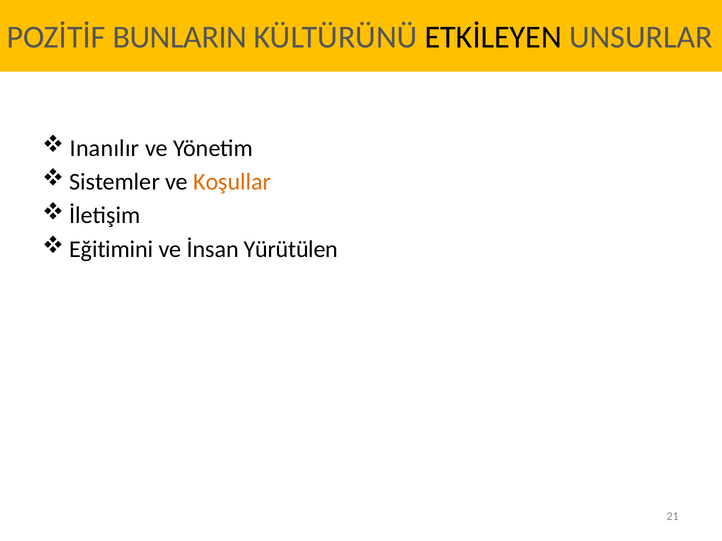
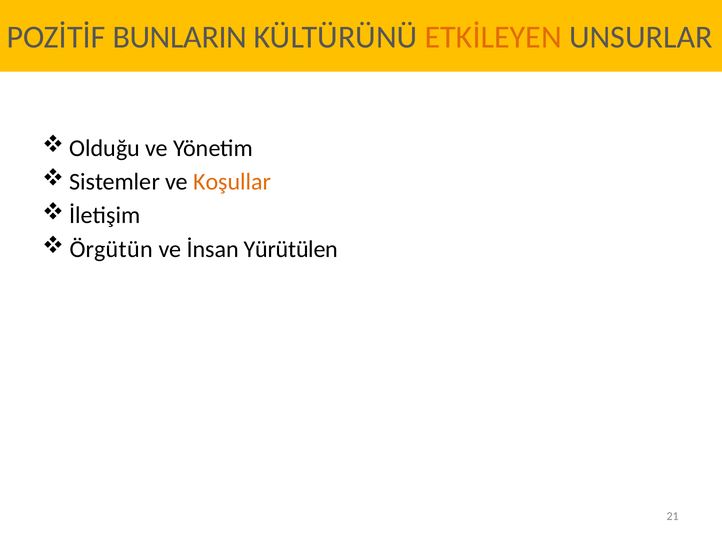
ETKİLEYEN colour: black -> orange
Inanılır: Inanılır -> Olduğu
Eğitimini: Eğitimini -> Örgütün
